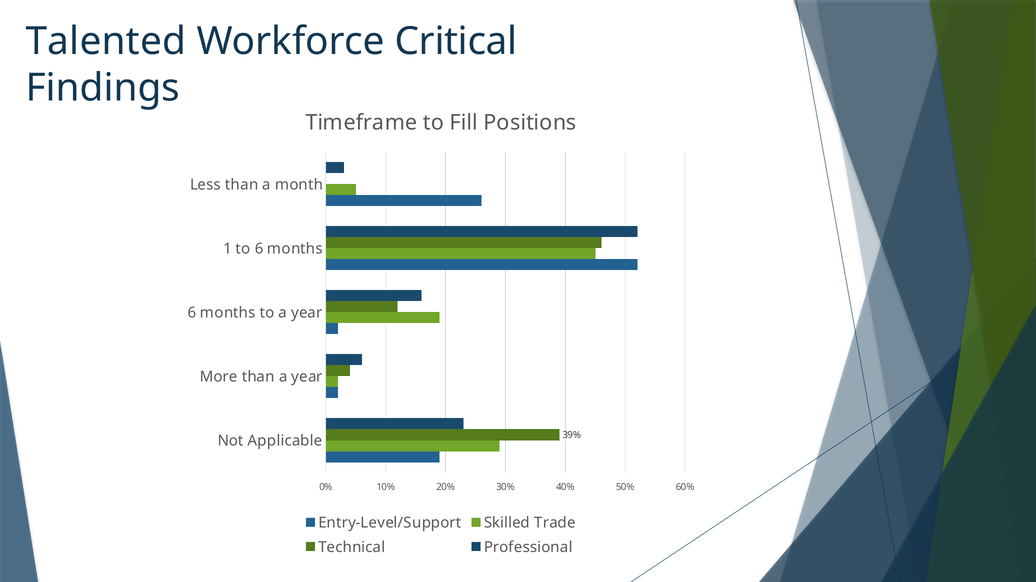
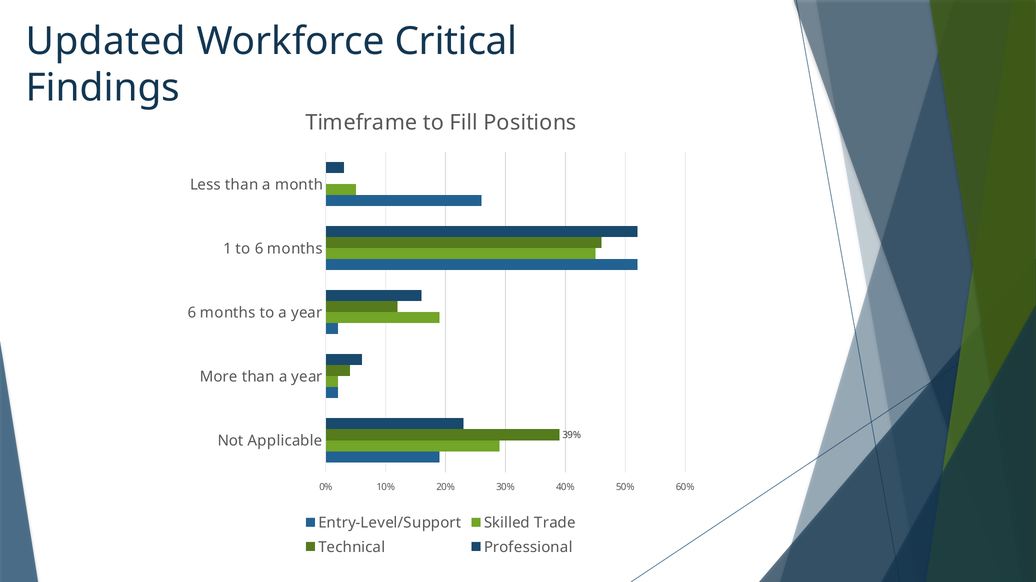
Talented: Talented -> Updated
